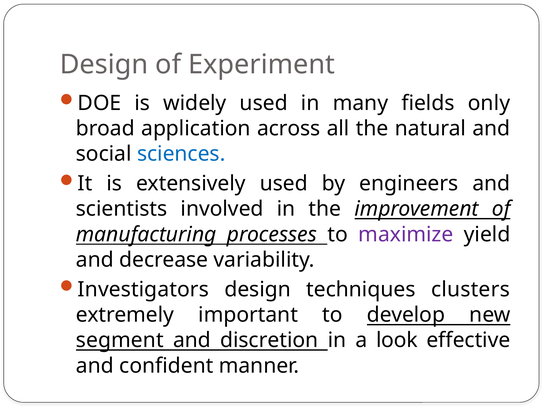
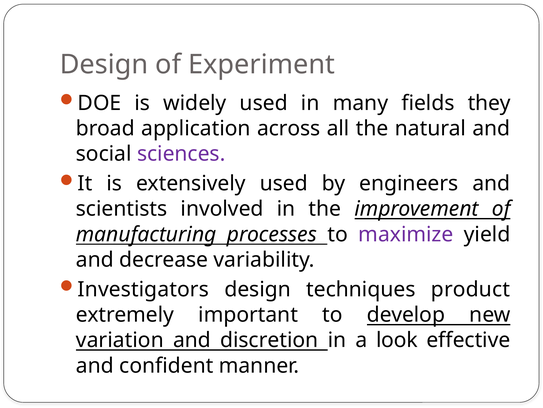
only: only -> they
sciences colour: blue -> purple
clusters: clusters -> product
segment: segment -> variation
